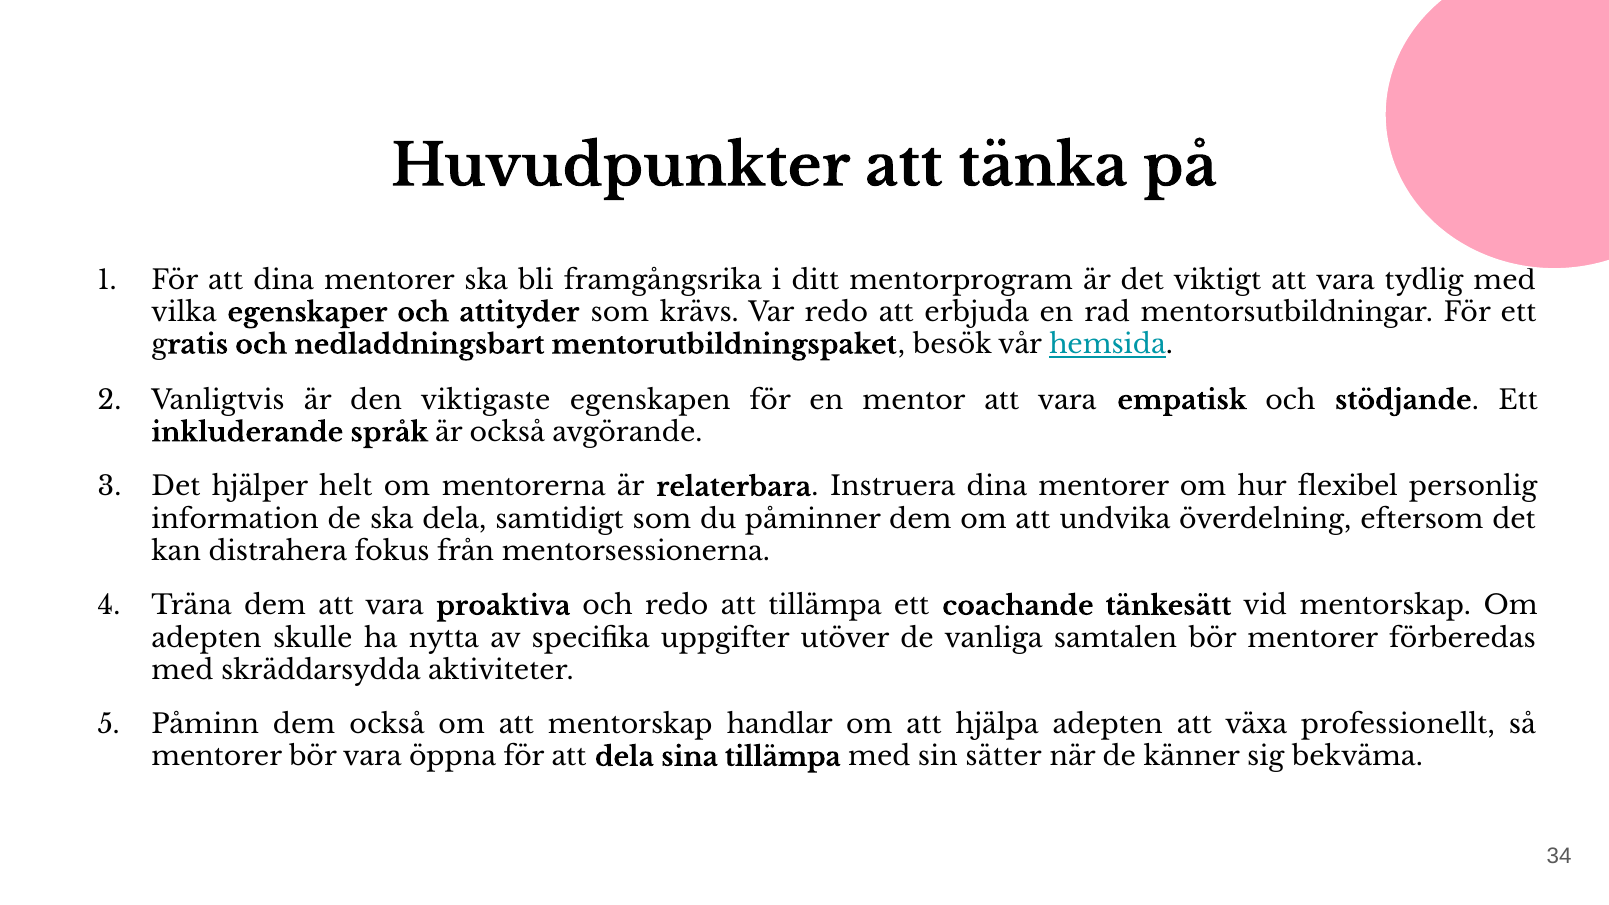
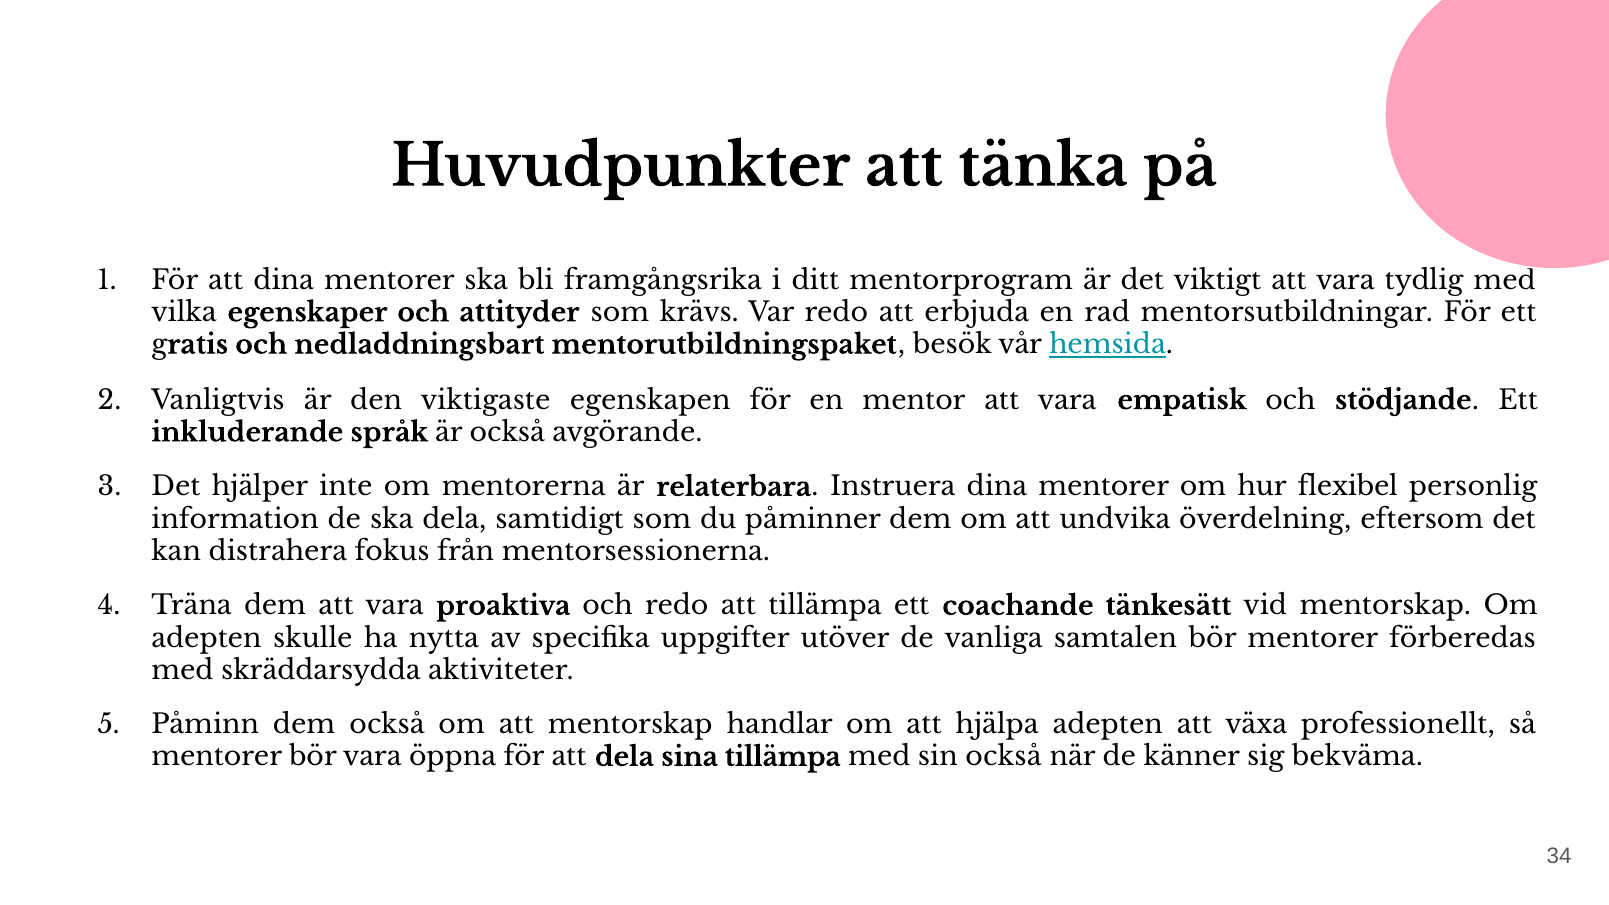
helt: helt -> inte
sin sätter: sätter -> också
